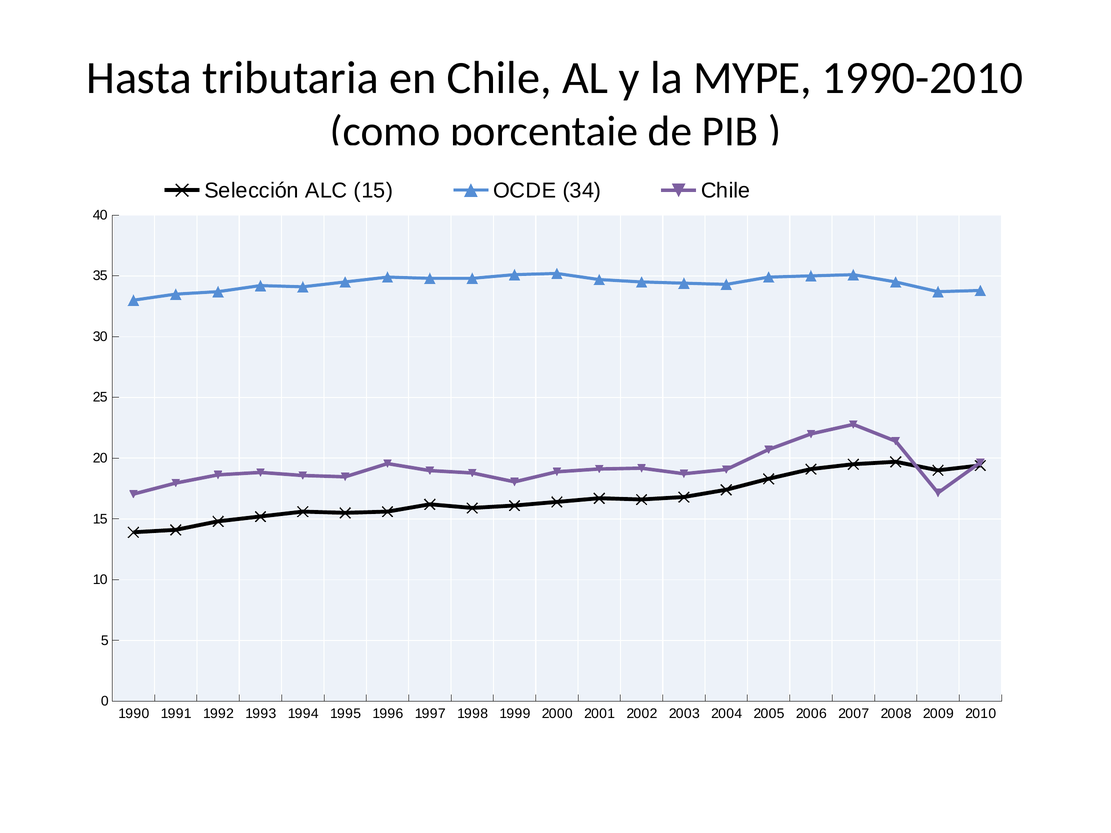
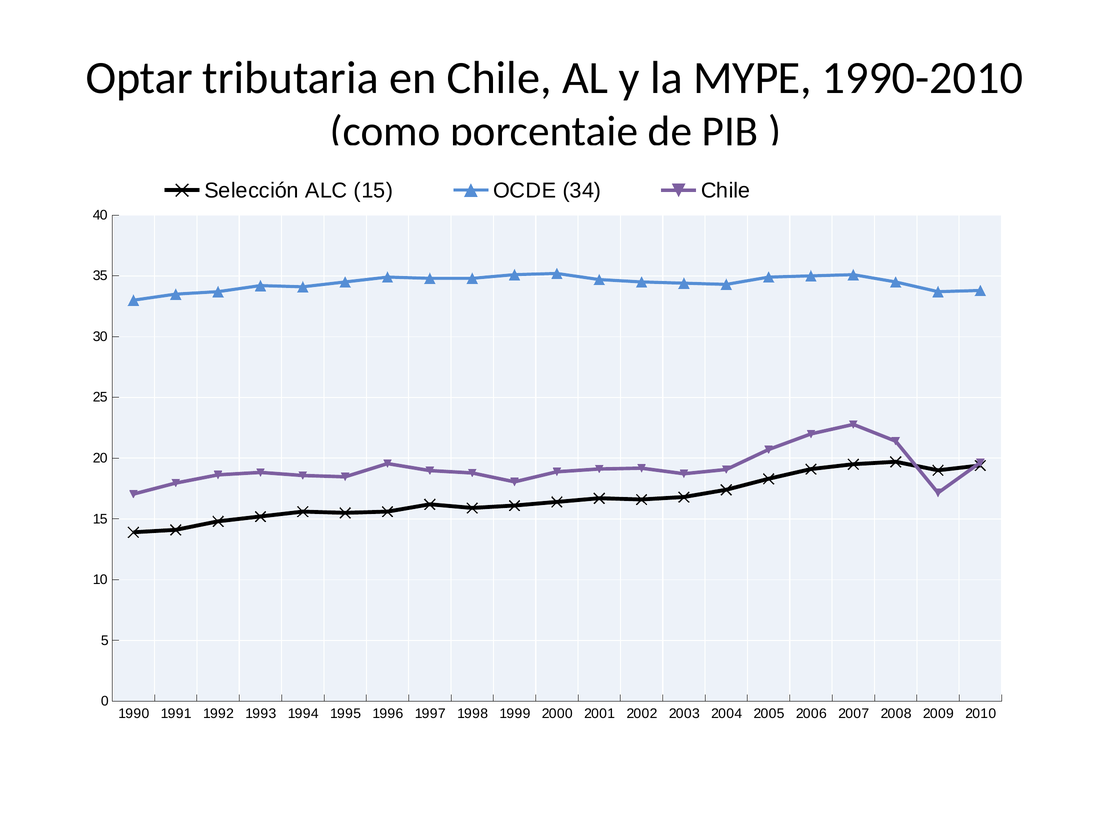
Hasta: Hasta -> Optar
